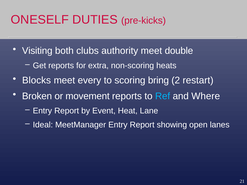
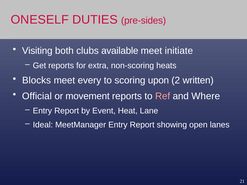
pre-kicks: pre-kicks -> pre-sides
authority: authority -> available
double: double -> initiate
bring: bring -> upon
restart: restart -> written
Broken: Broken -> Official
Ref colour: light blue -> pink
